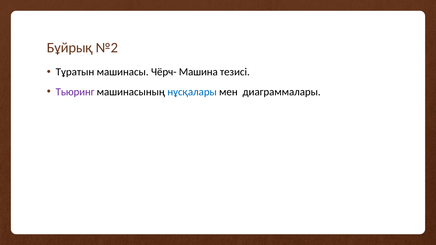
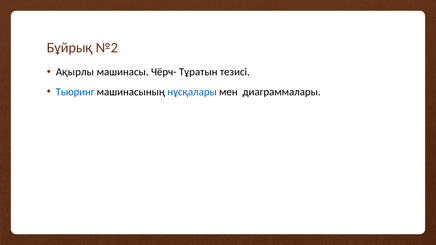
Тұратын: Тұратын -> Ақырлы
Машина: Машина -> Тұратын
Тьюринг colour: purple -> blue
